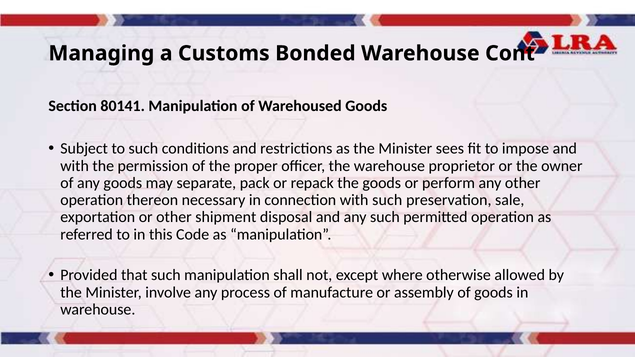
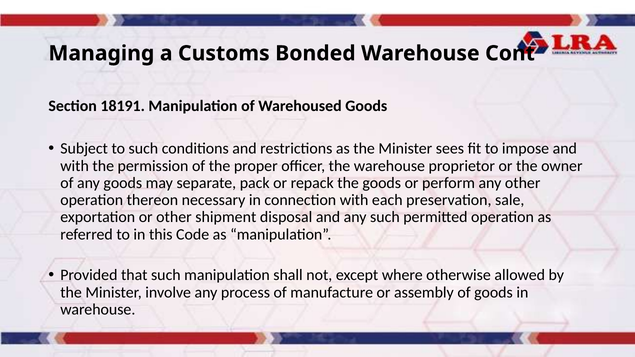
80141: 80141 -> 18191
with such: such -> each
